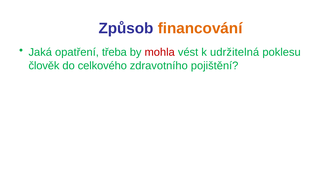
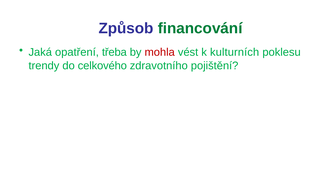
financování colour: orange -> green
udržitelná: udržitelná -> kulturních
člověk: člověk -> trendy
